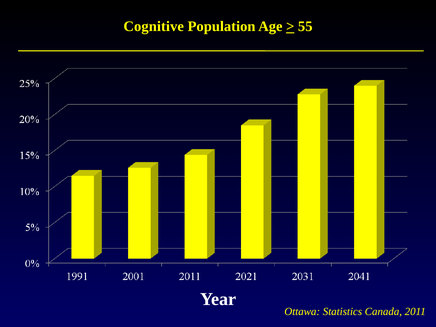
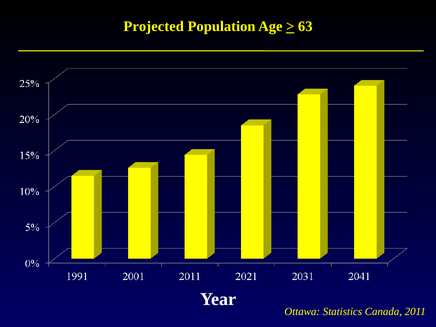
Cognitive: Cognitive -> Projected
55: 55 -> 63
